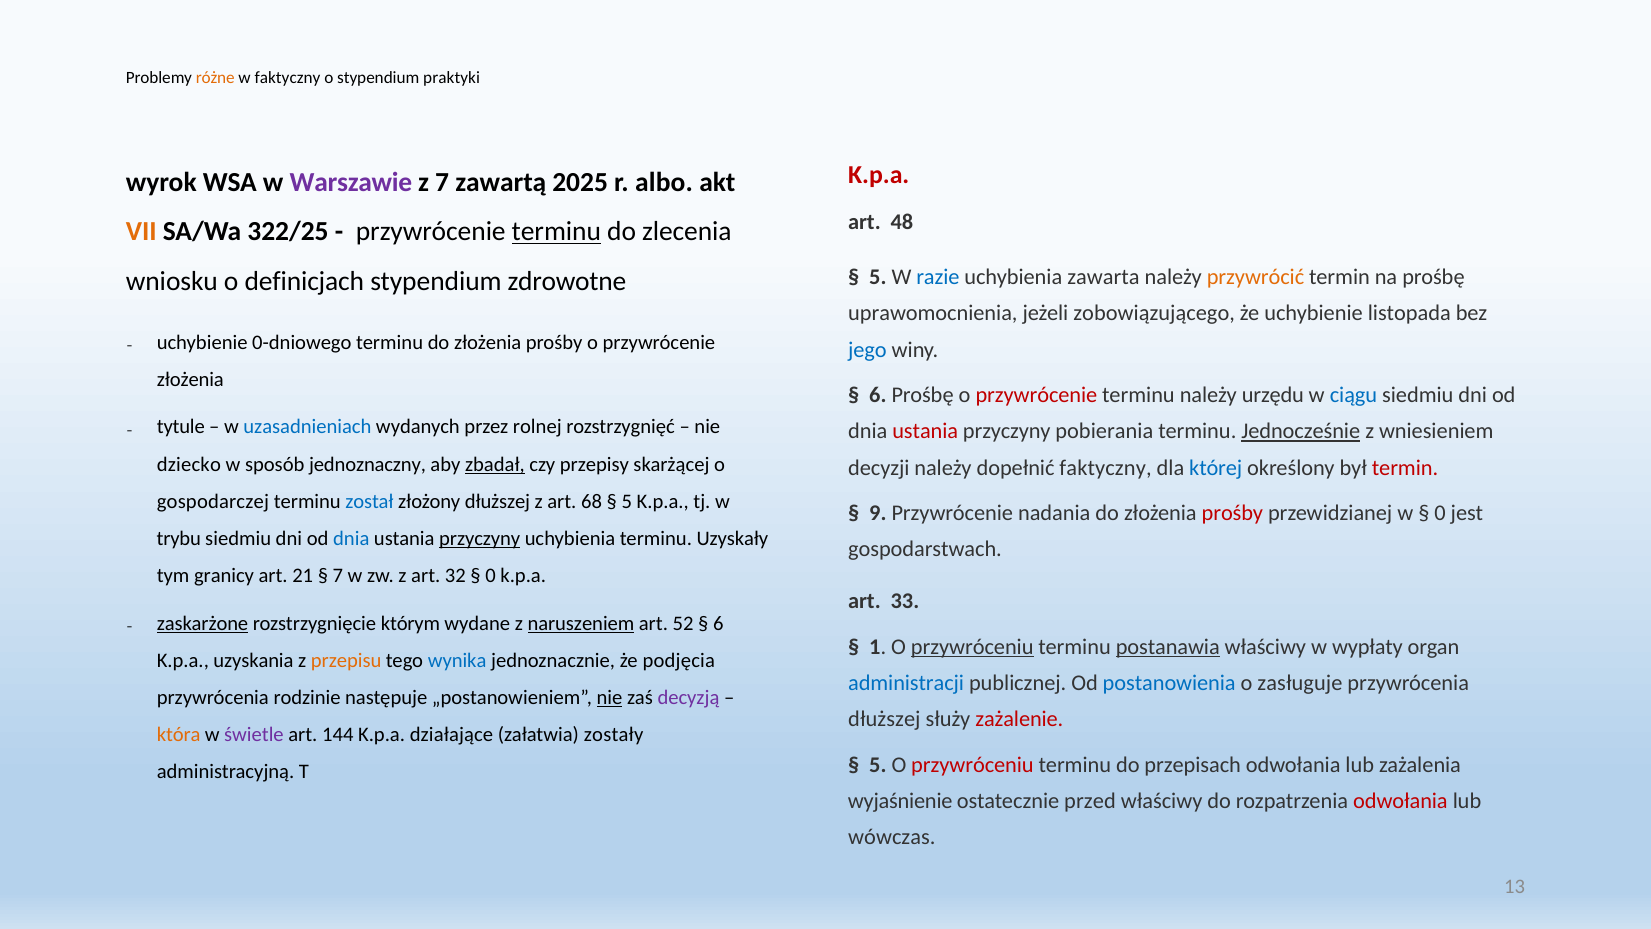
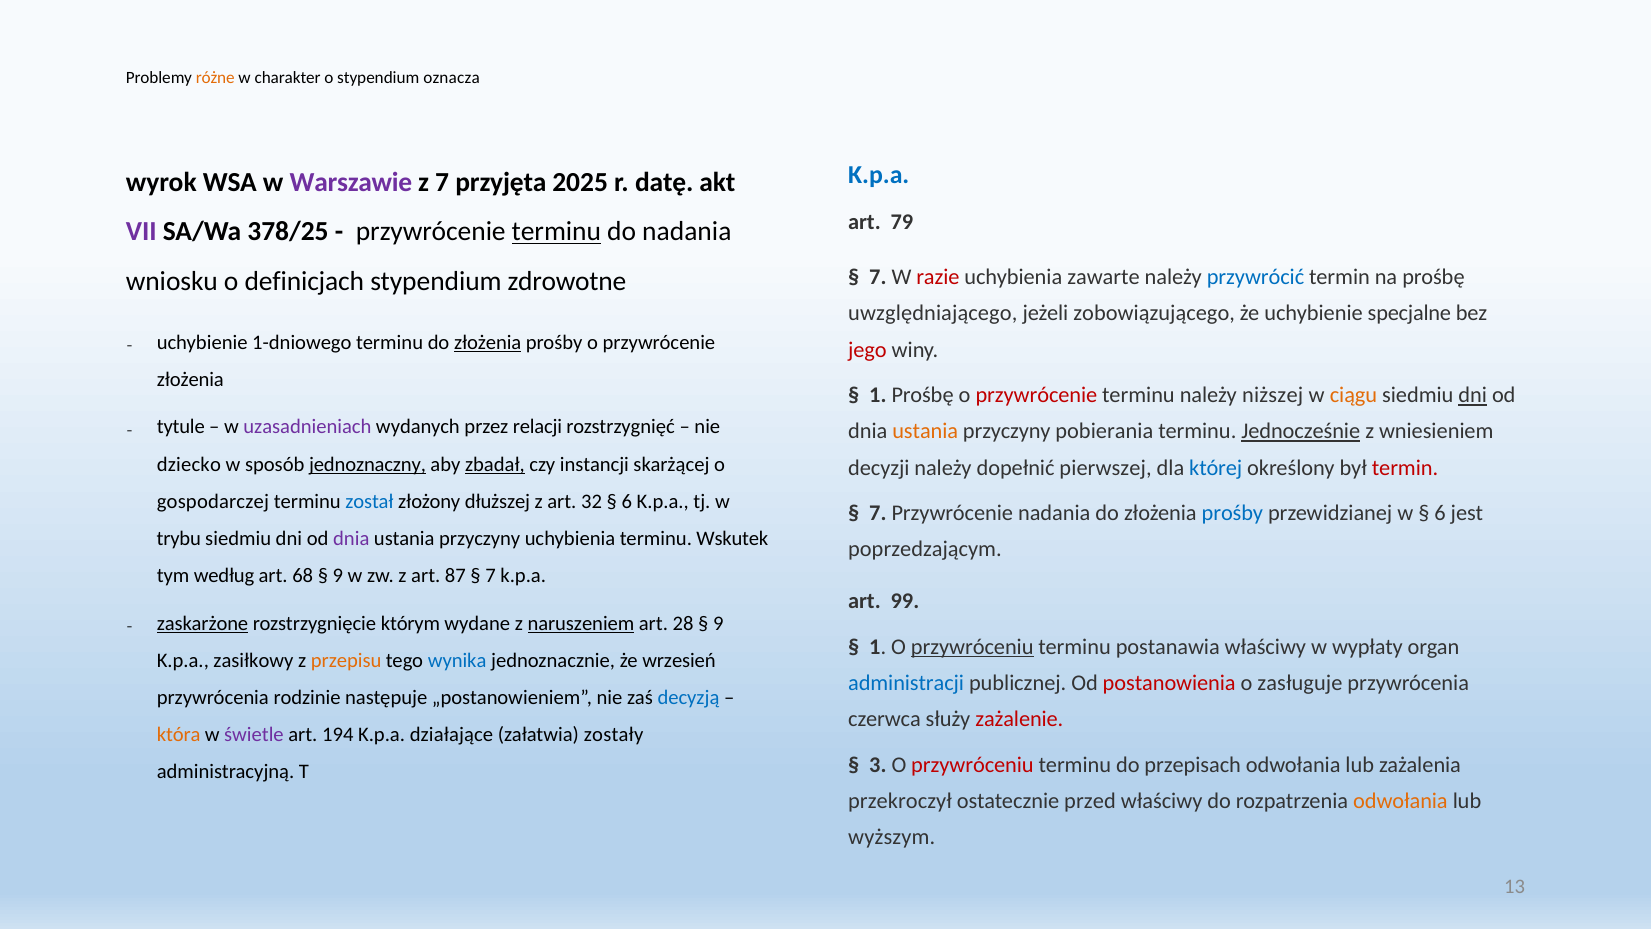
w faktyczny: faktyczny -> charakter
praktyki: praktyki -> oznacza
K.p.a at (879, 175) colour: red -> blue
zawartą: zawartą -> przyjęta
albo: albo -> datę
48: 48 -> 79
VII colour: orange -> purple
322/25: 322/25 -> 378/25
do zlecenia: zlecenia -> nadania
5 at (878, 277): 5 -> 7
razie colour: blue -> red
zawarta: zawarta -> zawarte
przywrócić colour: orange -> blue
uprawomocnienia: uprawomocnienia -> uwzględniającego
listopada: listopada -> specjalne
0-dniowego: 0-dniowego -> 1-dniowego
złożenia at (488, 342) underline: none -> present
jego colour: blue -> red
6 at (878, 395): 6 -> 1
urzędu: urzędu -> niższej
ciągu colour: blue -> orange
dni at (1473, 395) underline: none -> present
uzasadnieniach colour: blue -> purple
rolnej: rolnej -> relacji
ustania at (925, 431) colour: red -> orange
jednoznaczny underline: none -> present
przepisy: przepisy -> instancji
dopełnić faktyczny: faktyczny -> pierwszej
68: 68 -> 32
5 at (627, 501): 5 -> 6
9 at (878, 513): 9 -> 7
prośby at (1232, 513) colour: red -> blue
0 at (1440, 513): 0 -> 6
dnia at (351, 538) colour: blue -> purple
przyczyny at (480, 538) underline: present -> none
Uzyskały: Uzyskały -> Wskutek
gospodarstwach: gospodarstwach -> poprzedzającym
granicy: granicy -> według
21: 21 -> 68
7 at (338, 576): 7 -> 9
32: 32 -> 87
0 at (491, 576): 0 -> 7
33: 33 -> 99
52: 52 -> 28
6 at (718, 623): 6 -> 9
postanawia underline: present -> none
uzyskania: uzyskania -> zasiłkowy
podjęcia: podjęcia -> wrzesień
postanowienia colour: blue -> red
nie at (610, 697) underline: present -> none
decyzją colour: purple -> blue
dłuższej at (884, 719): dłuższej -> czerwca
144: 144 -> 194
5 at (878, 764): 5 -> 3
wyjaśnienie: wyjaśnienie -> przekroczył
odwołania at (1400, 801) colour: red -> orange
wówczas: wówczas -> wyższym
